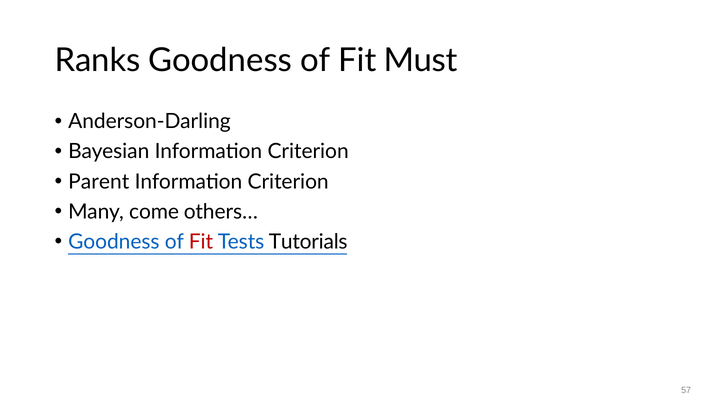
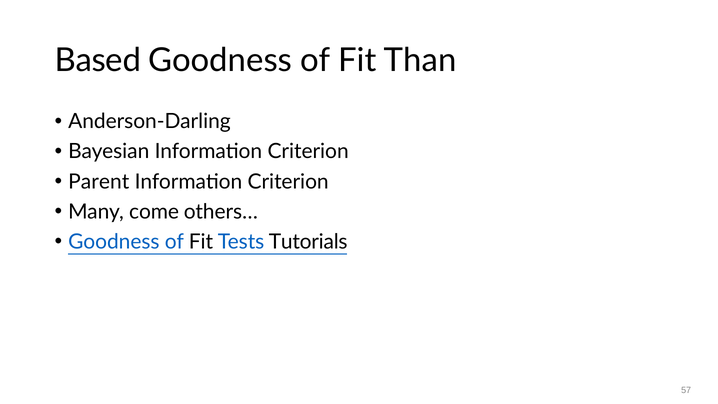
Ranks: Ranks -> Based
Must: Must -> Than
Fit at (201, 242) colour: red -> black
